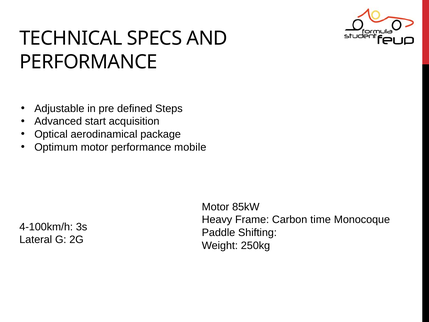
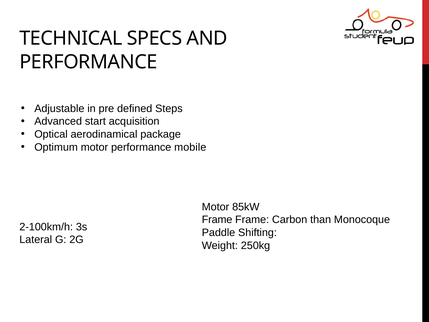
Heavy at (217, 220): Heavy -> Frame
time: time -> than
4-100km/h: 4-100km/h -> 2-100km/h
